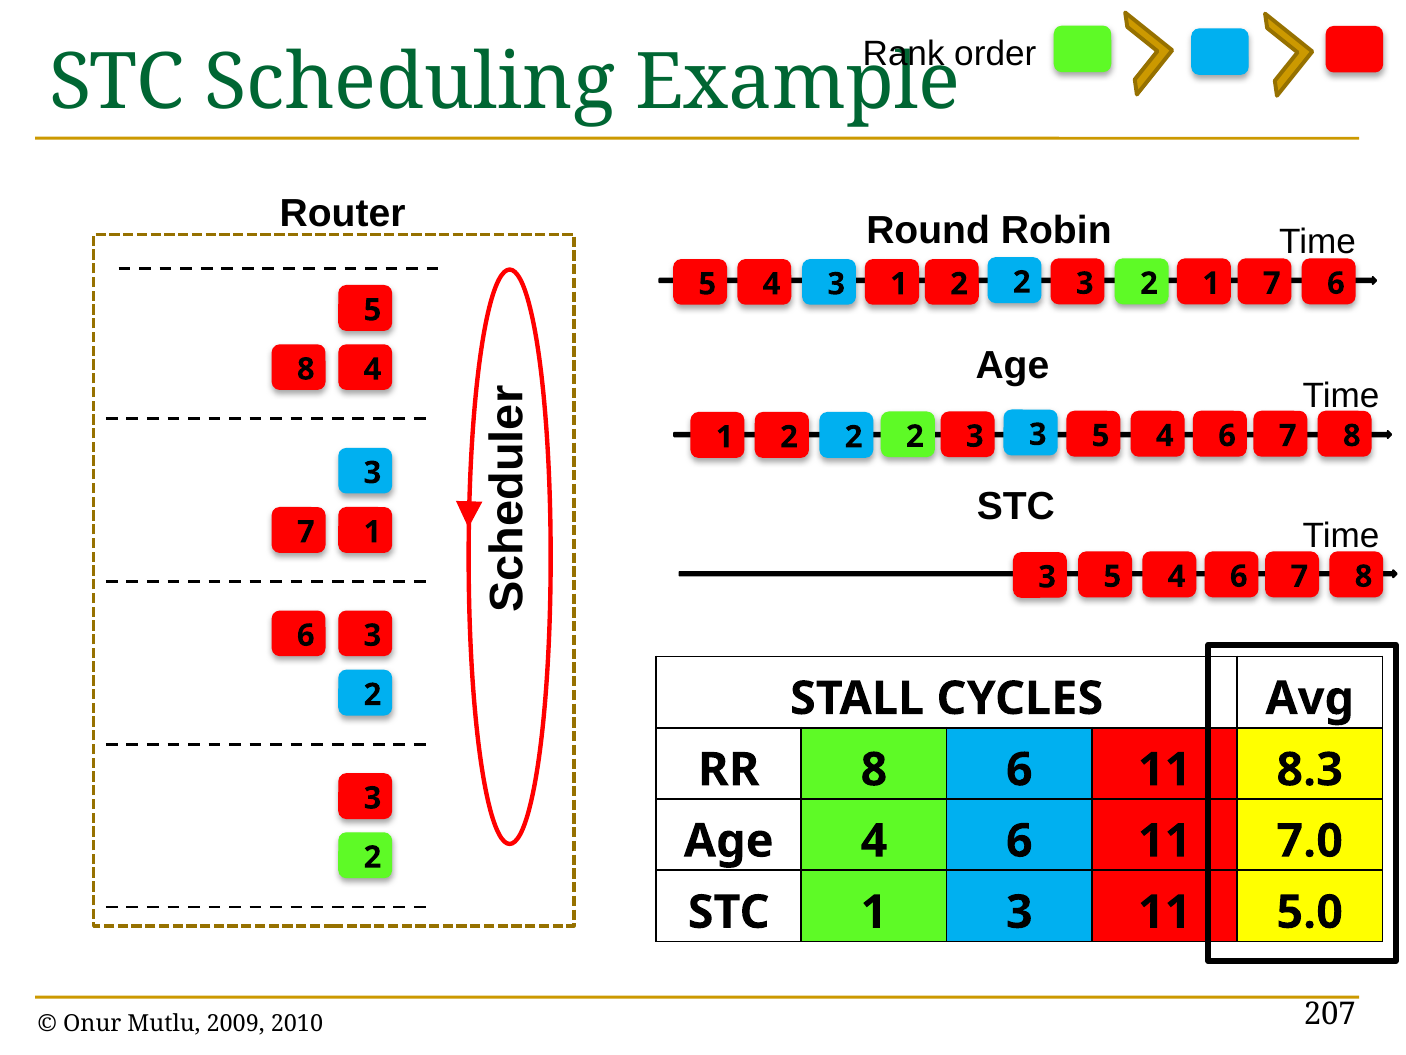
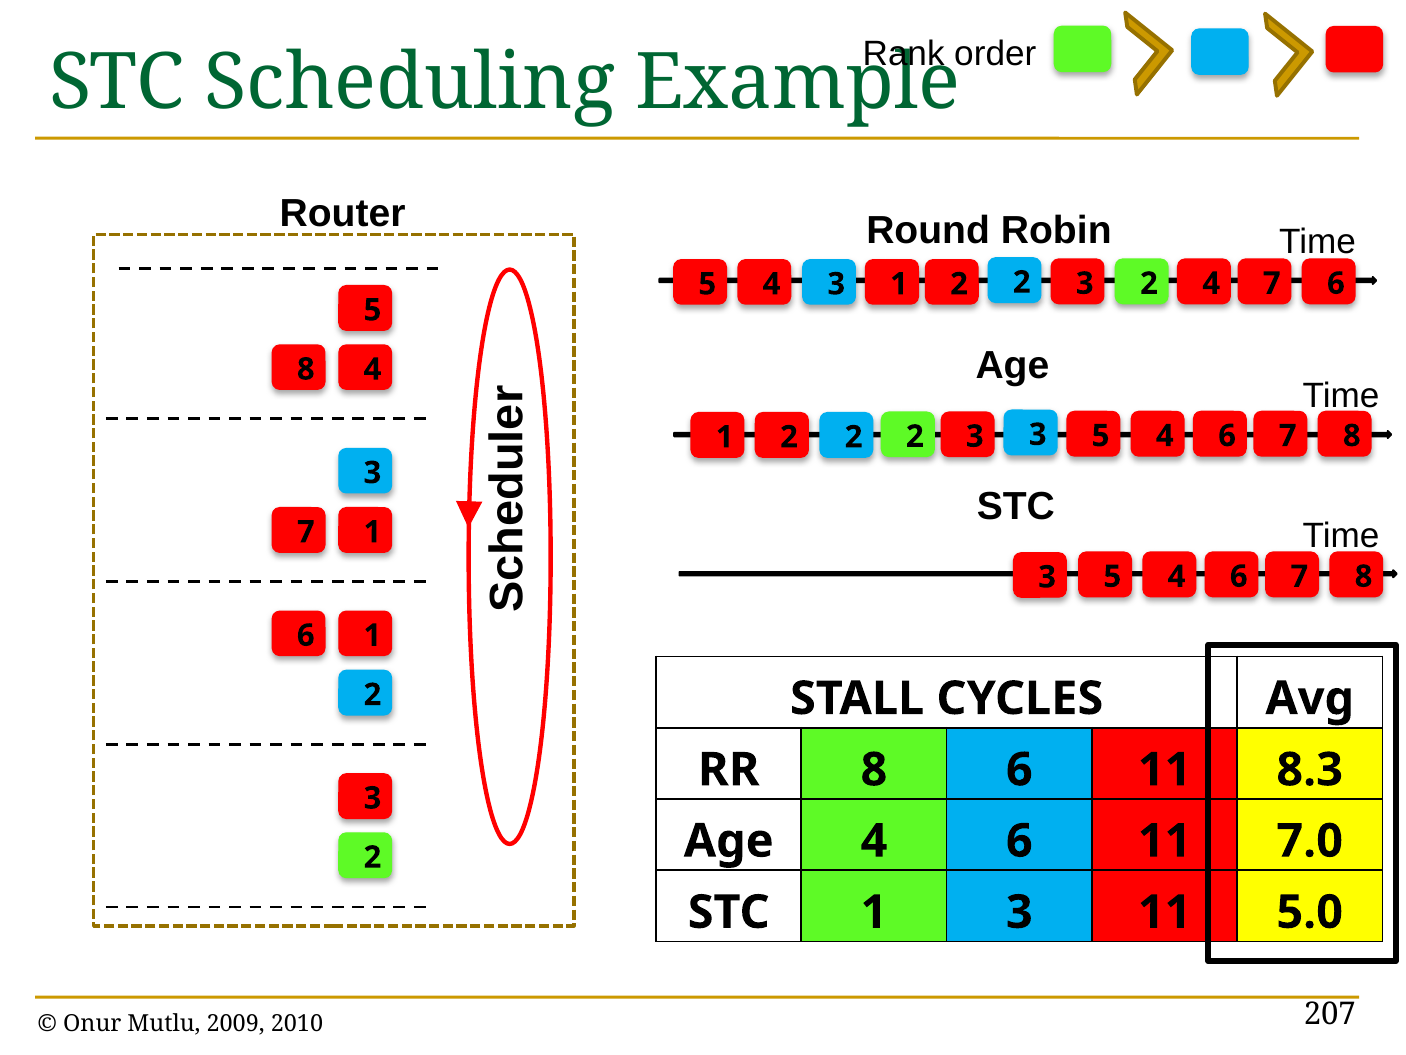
2 1: 1 -> 4
6 3: 3 -> 1
